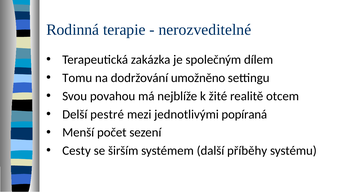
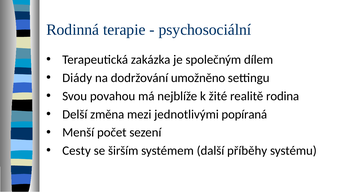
nerozveditelné: nerozveditelné -> psychosociální
Tomu: Tomu -> Diády
otcem: otcem -> rodina
pestré: pestré -> změna
